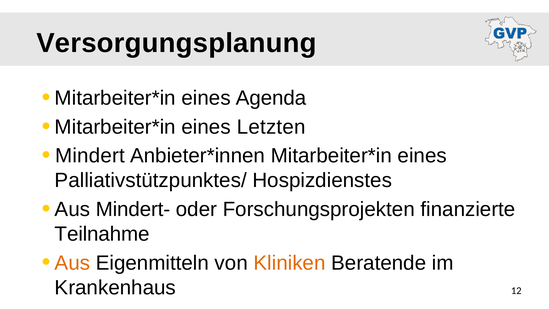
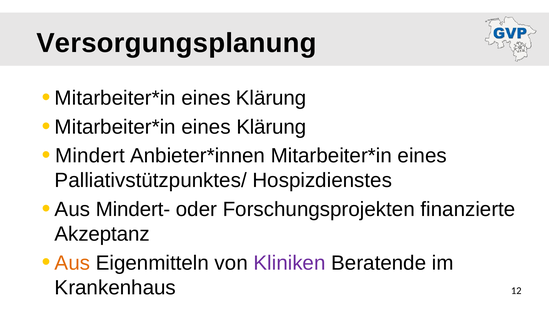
Agenda at (271, 98): Agenda -> Klärung
Letzten at (271, 127): Letzten -> Klärung
Teilnahme: Teilnahme -> Akzeptanz
Kliniken colour: orange -> purple
